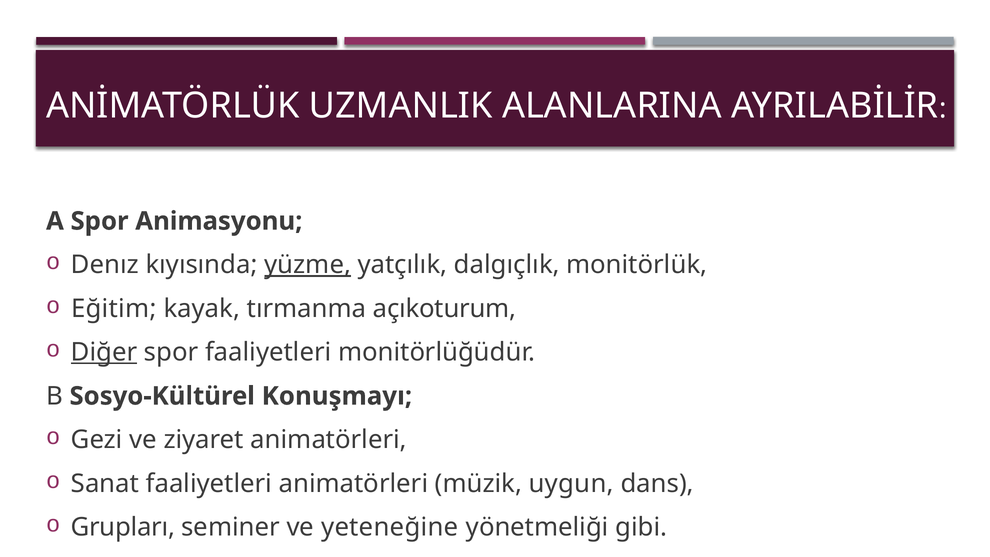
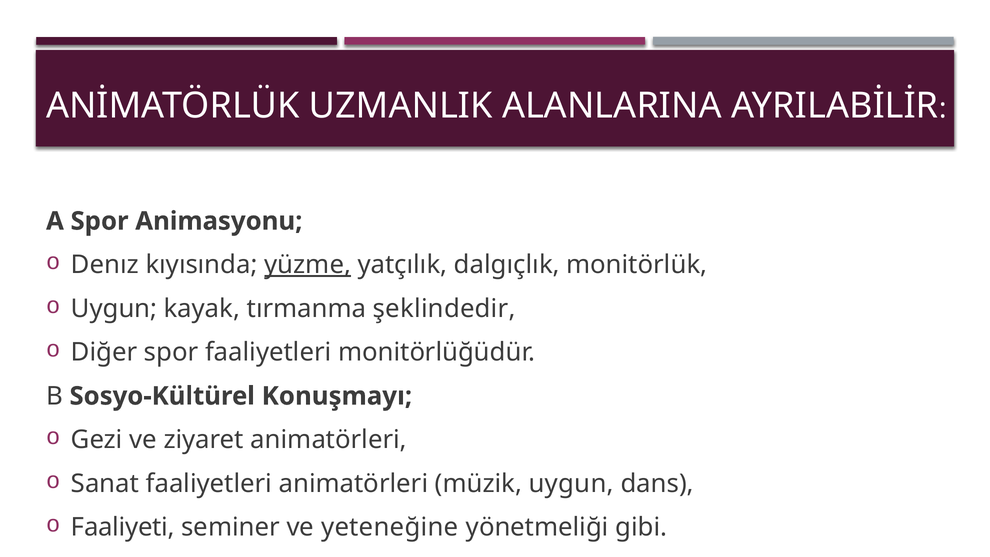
Eğitim at (114, 309): Eğitim -> Uygun
açıkoturum: açıkoturum -> şeklindedir
Diğer underline: present -> none
Grupları: Grupları -> Faaliyeti
